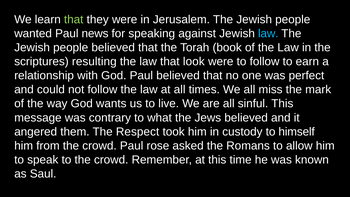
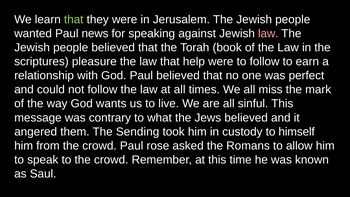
law at (268, 34) colour: light blue -> pink
resulting: resulting -> pleasure
look: look -> help
Respect: Respect -> Sending
